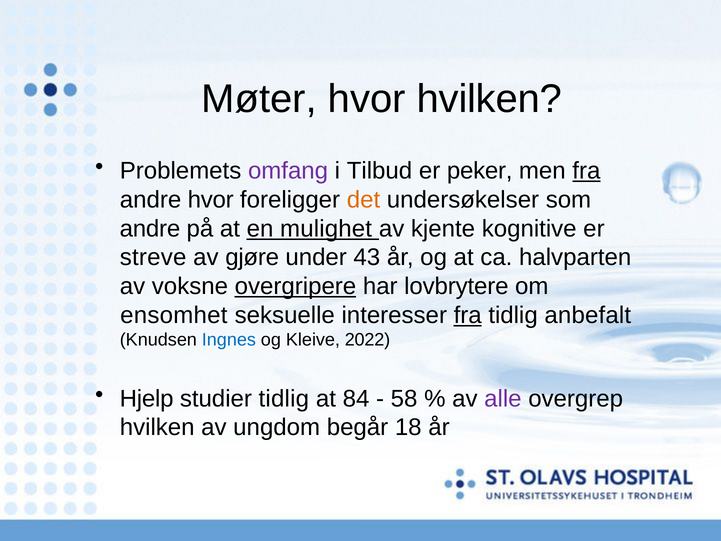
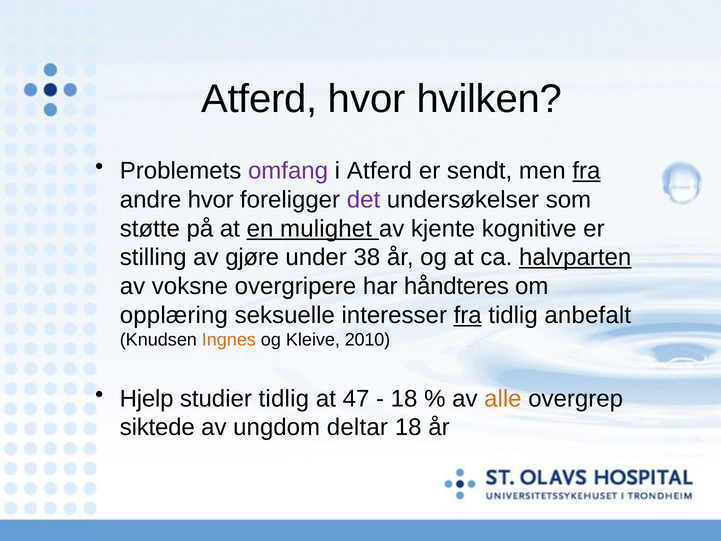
Møter at (259, 99): Møter -> Atferd
i Tilbud: Tilbud -> Atferd
peker: peker -> sendt
det colour: orange -> purple
andre at (150, 229): andre -> støtte
streve: streve -> stilling
43: 43 -> 38
halvparten underline: none -> present
overgripere underline: present -> none
lovbrytere: lovbrytere -> håndteres
ensomhet: ensomhet -> opplæring
Ingnes colour: blue -> orange
2022: 2022 -> 2010
84: 84 -> 47
58 at (404, 398): 58 -> 18
alle colour: purple -> orange
hvilken at (157, 427): hvilken -> siktede
begår: begår -> deltar
